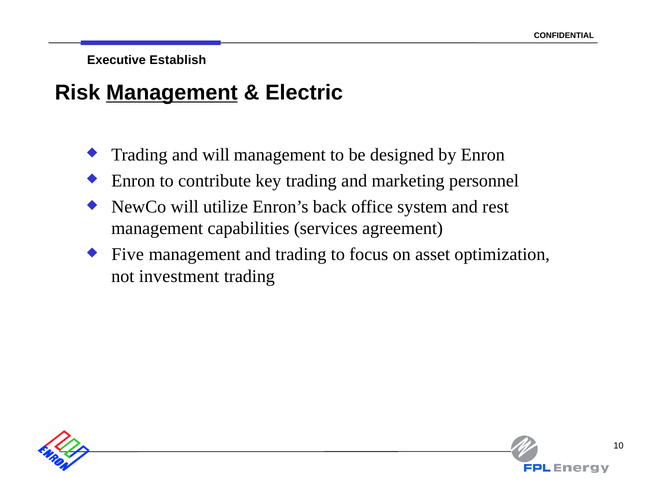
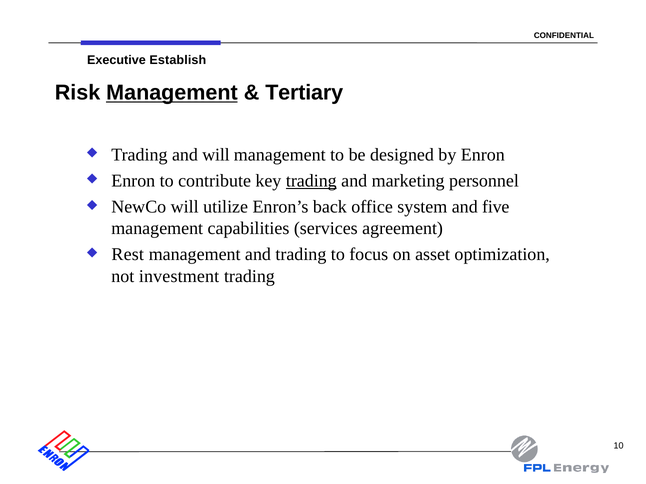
Electric: Electric -> Tertiary
trading at (311, 181) underline: none -> present
rest: rest -> five
Five: Five -> Rest
